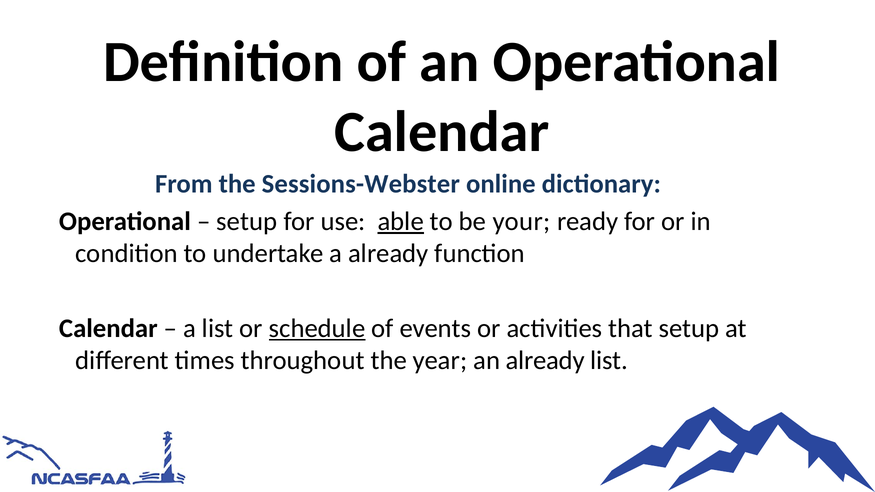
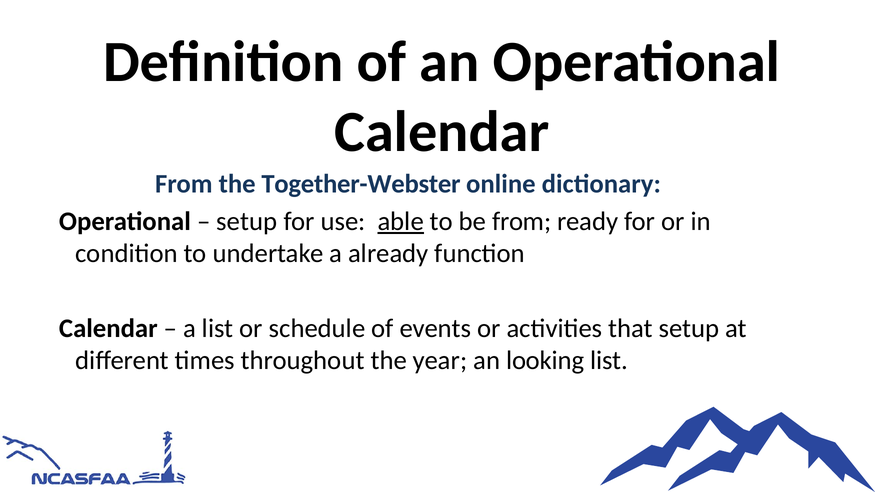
Sessions-Webster: Sessions-Webster -> Together-Webster
be your: your -> from
schedule underline: present -> none
an already: already -> looking
